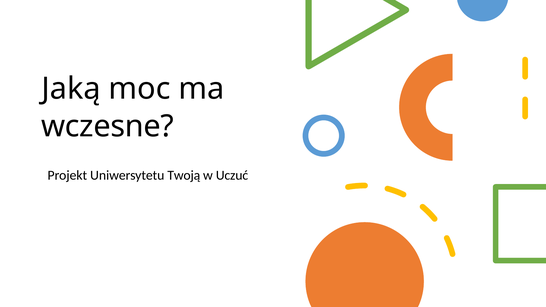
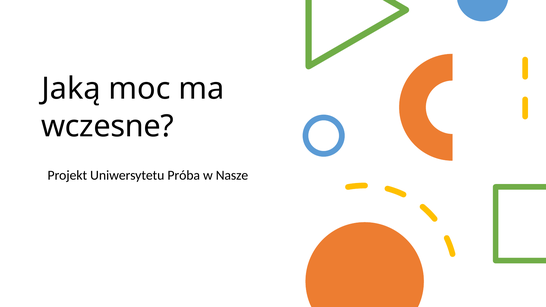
Twoją: Twoją -> Próba
Uczuć: Uczuć -> Nasze
